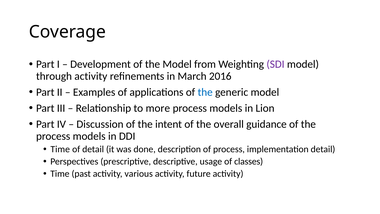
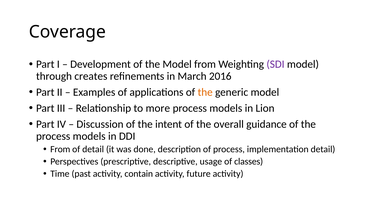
through activity: activity -> creates
the at (205, 92) colour: blue -> orange
Time at (60, 149): Time -> From
various: various -> contain
